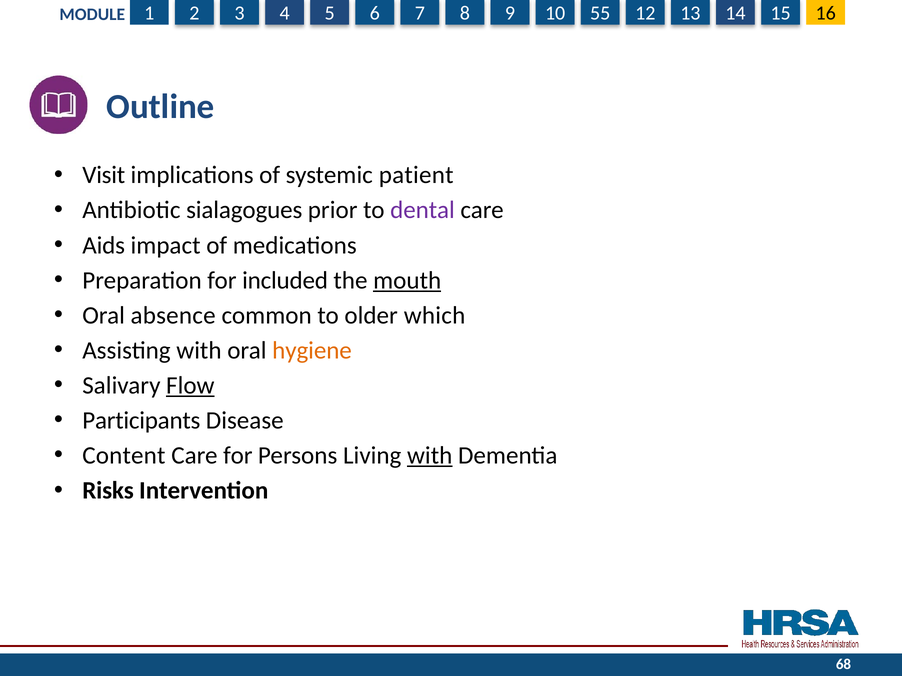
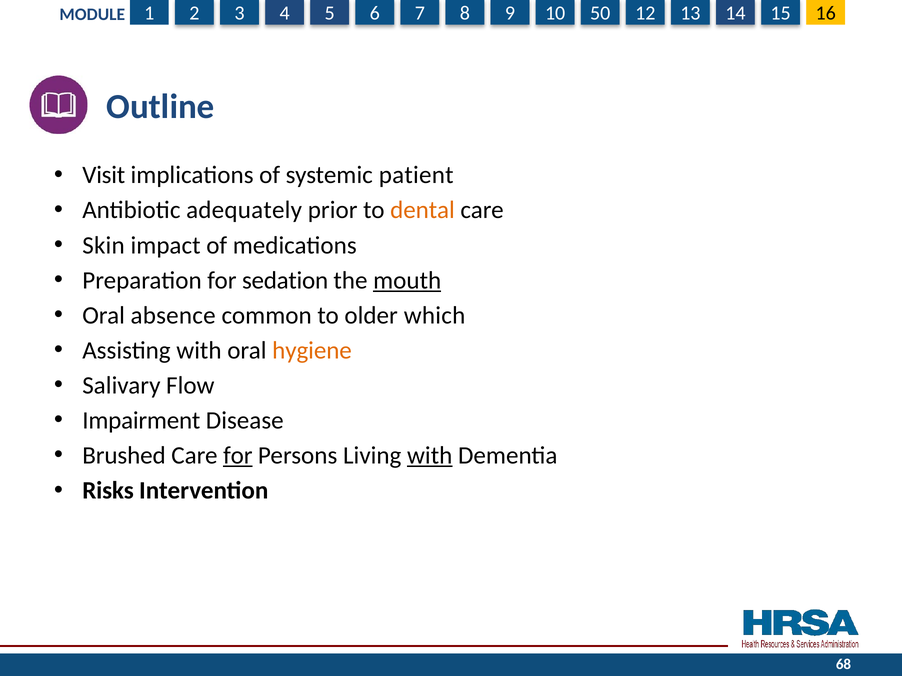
55: 55 -> 50
sialagogues: sialagogues -> adequately
dental colour: purple -> orange
Aids: Aids -> Skin
included: included -> sedation
Flow underline: present -> none
Participants: Participants -> Impairment
Content: Content -> Brushed
for at (238, 456) underline: none -> present
